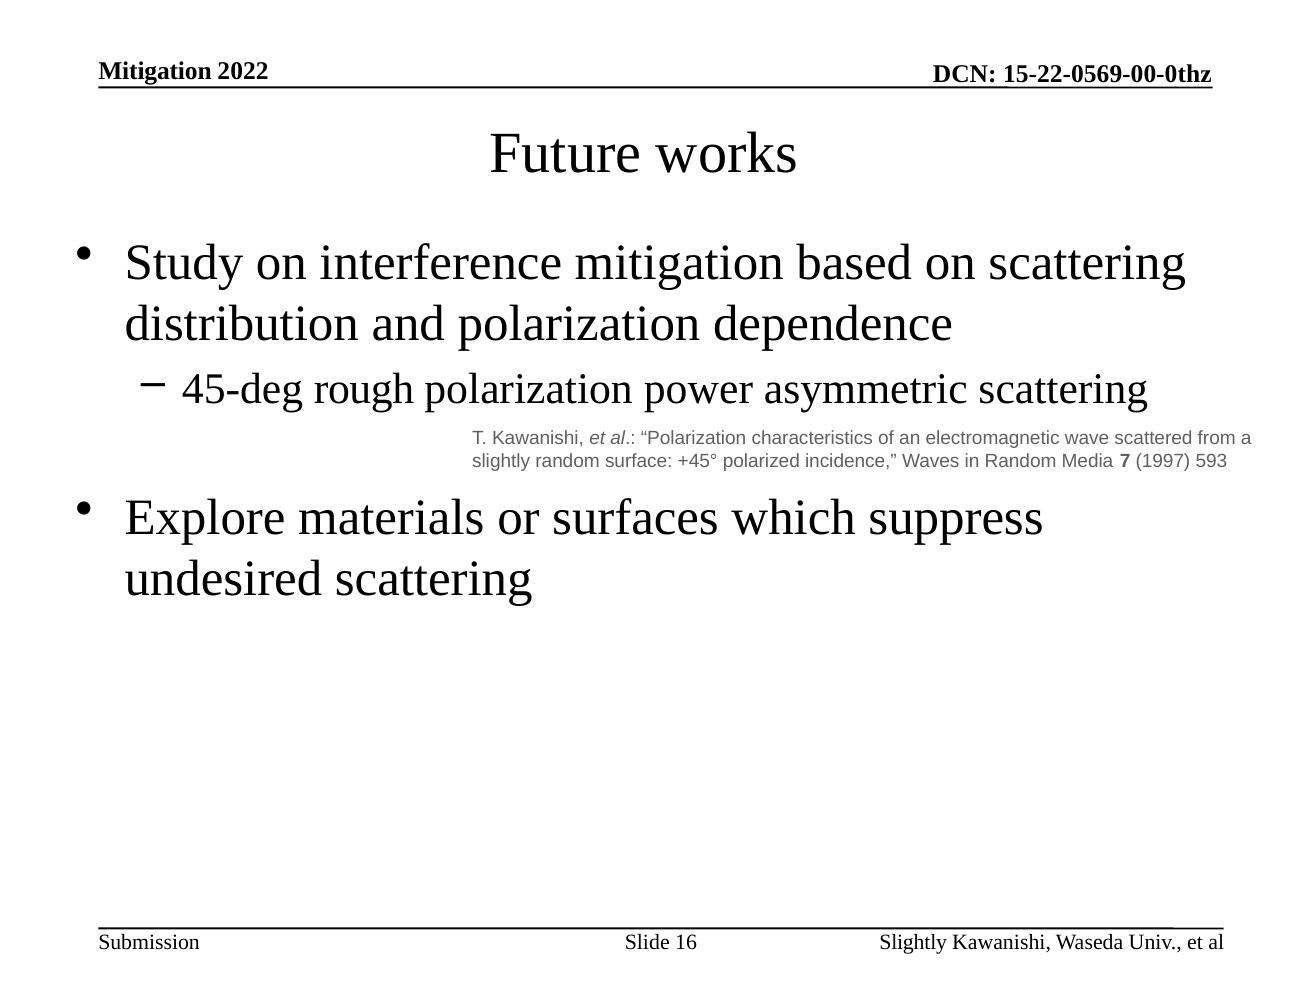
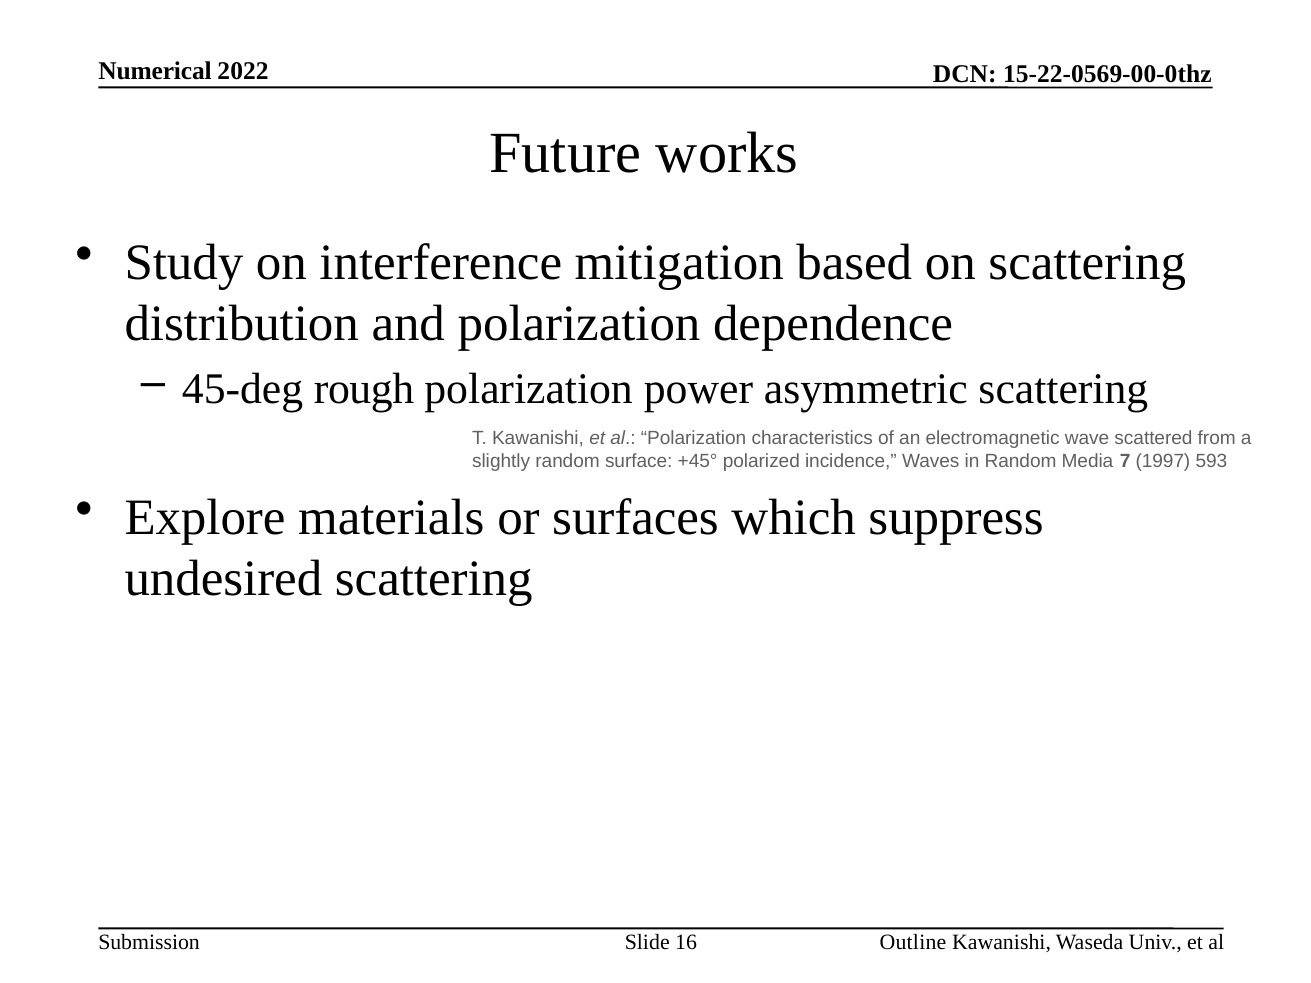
Mitigation at (155, 72): Mitigation -> Numerical
16 Slightly: Slightly -> Outline
